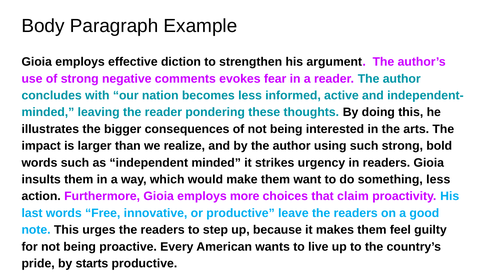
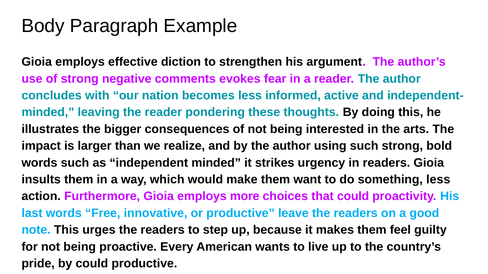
that claim: claim -> could
by starts: starts -> could
